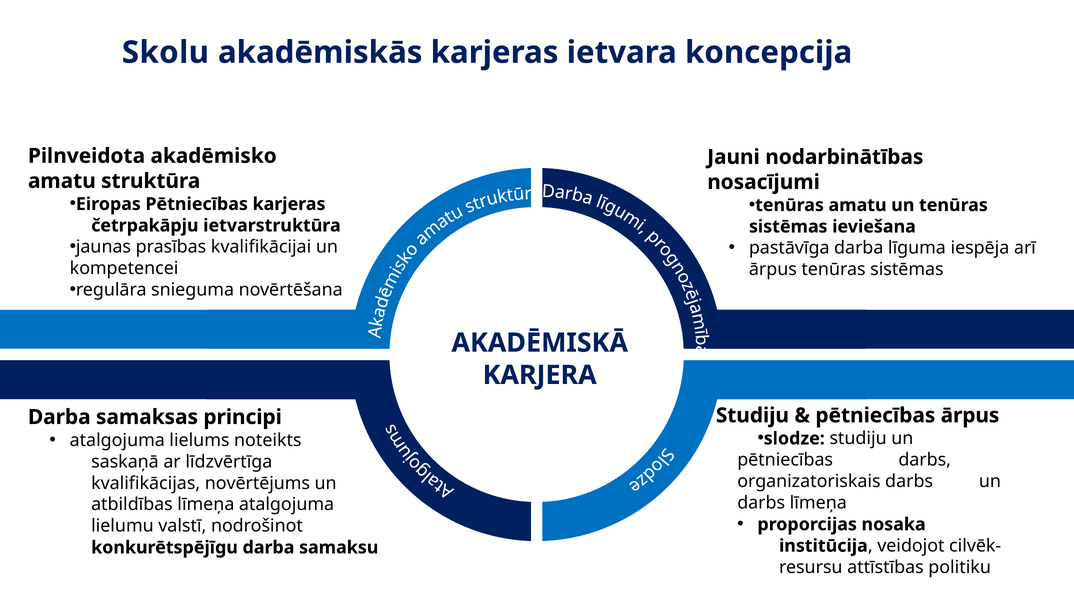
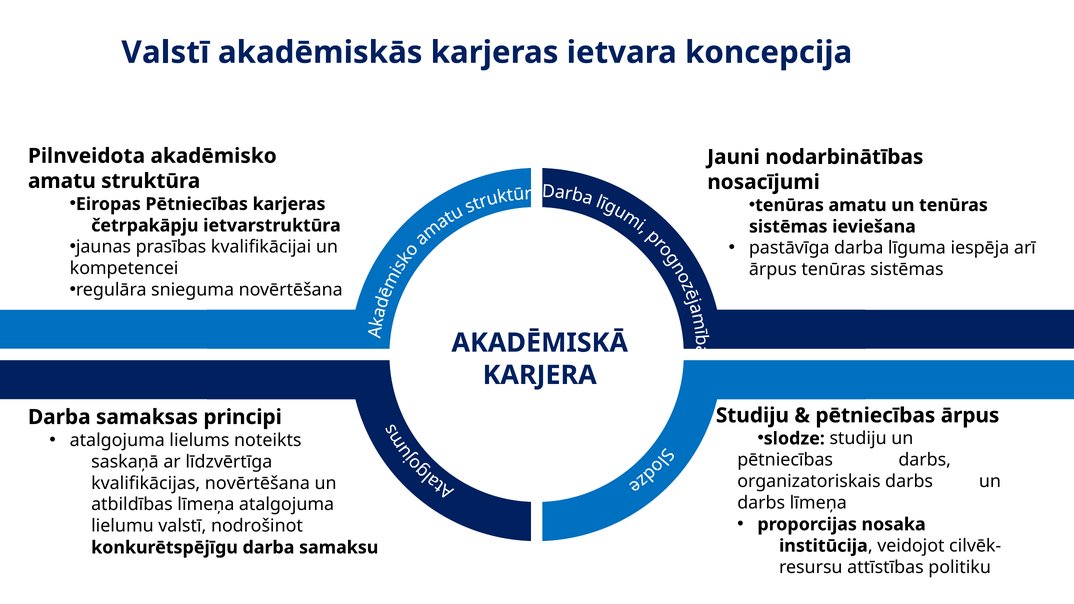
Skolu at (165, 53): Skolu -> Valstī
kvalifikācijas novērtējums: novērtējums -> novērtēšana
